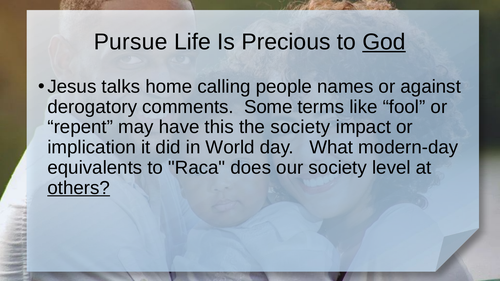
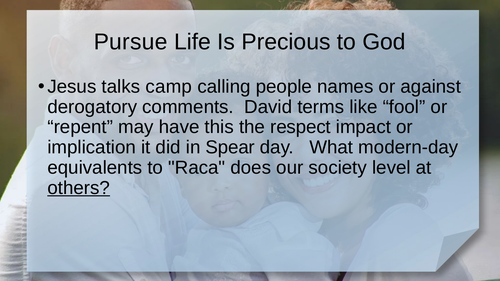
God underline: present -> none
home: home -> camp
Some: Some -> David
the society: society -> respect
World: World -> Spear
